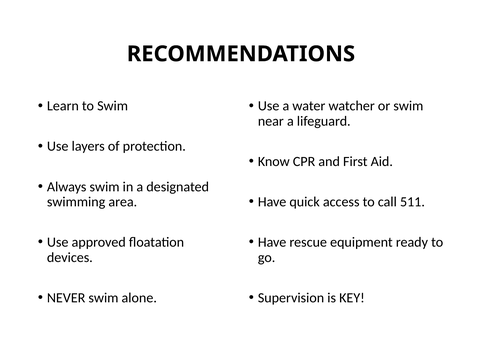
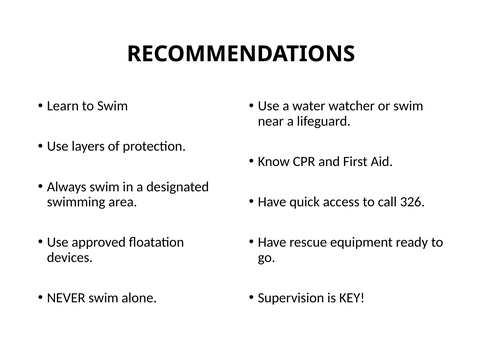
511: 511 -> 326
